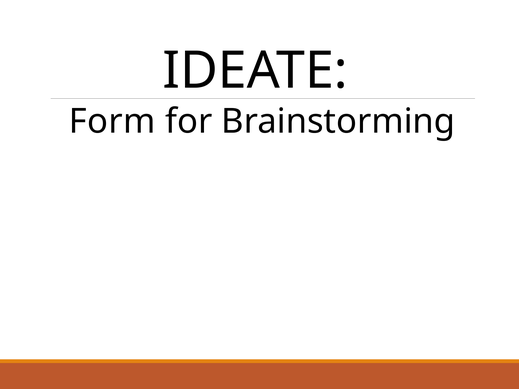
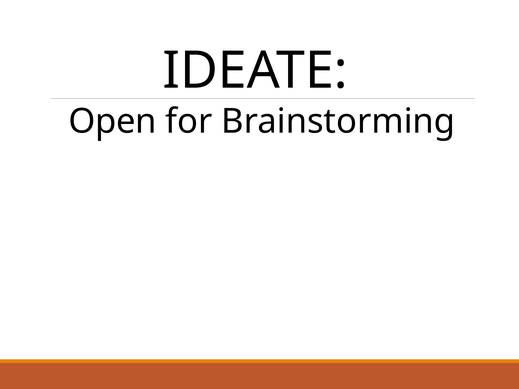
Form: Form -> Open
